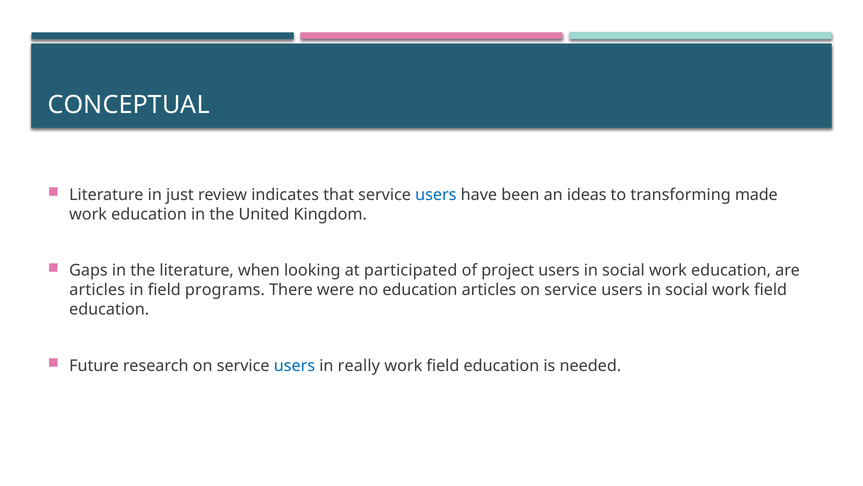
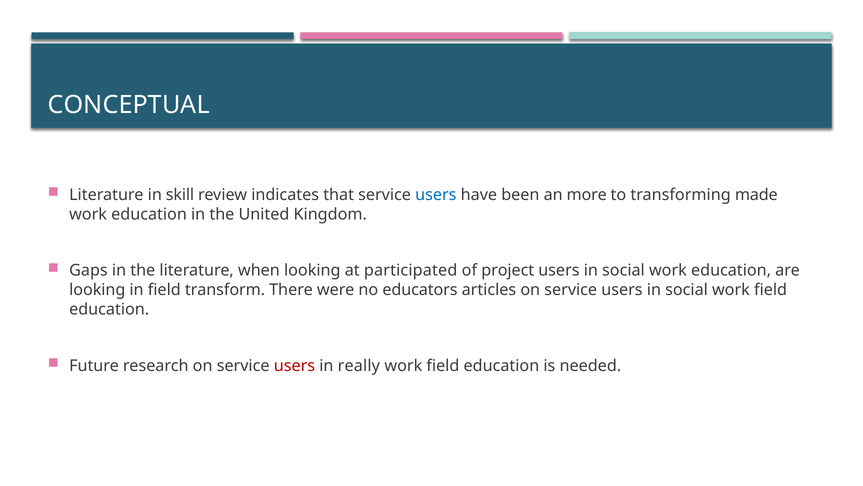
just: just -> skill
ideas: ideas -> more
articles at (97, 290): articles -> looking
programs: programs -> transform
no education: education -> educators
users at (294, 365) colour: blue -> red
